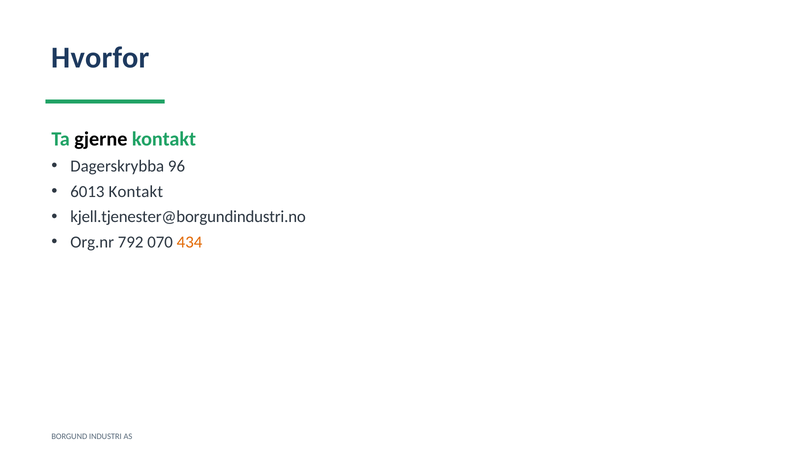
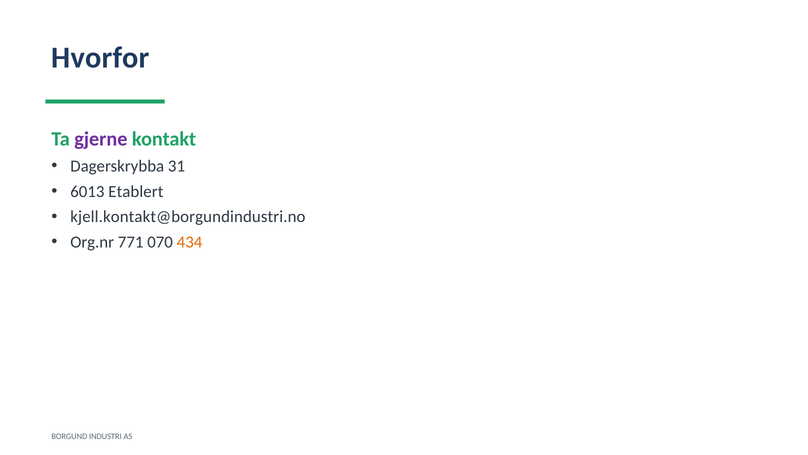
gjerne colour: black -> purple
96: 96 -> 31
6013 Kontakt: Kontakt -> Etablert
kjell.tjenester@borgundindustri.no: kjell.tjenester@borgundindustri.no -> kjell.kontakt@borgundindustri.no
792: 792 -> 771
